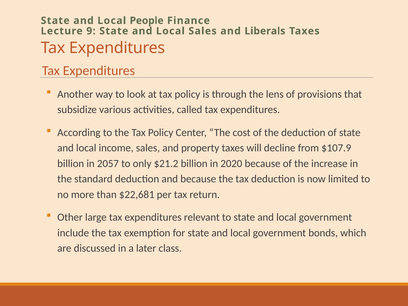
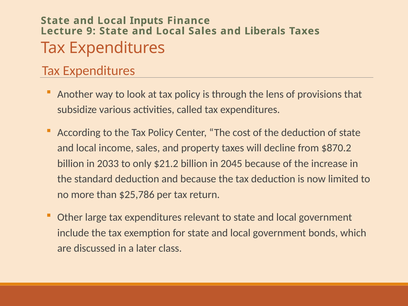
People: People -> Inputs
$107.9: $107.9 -> $870.2
2057: 2057 -> 2033
2020: 2020 -> 2045
$22,681: $22,681 -> $25,786
